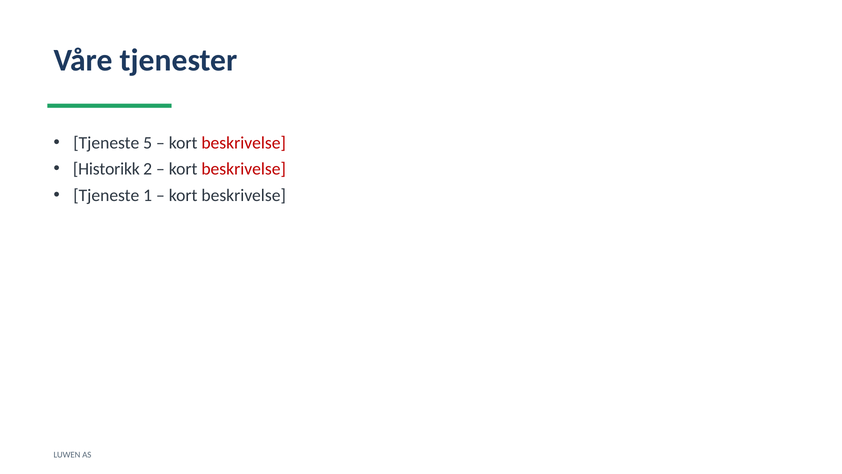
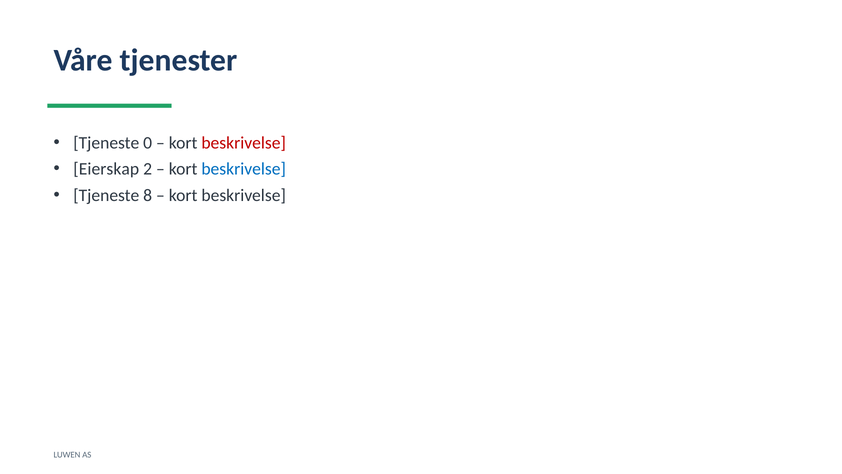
5: 5 -> 0
Historikk: Historikk -> Eierskap
beskrivelse at (244, 169) colour: red -> blue
1: 1 -> 8
